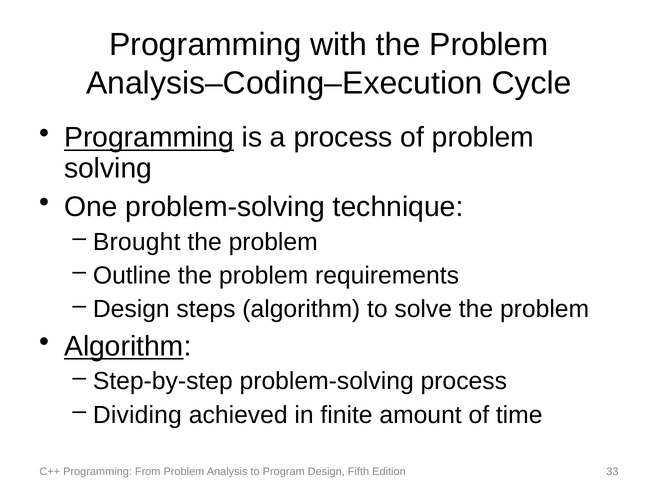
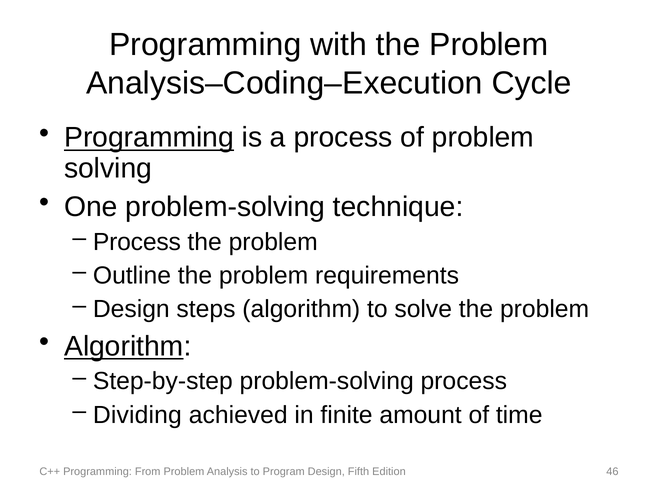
Brought at (137, 242): Brought -> Process
33: 33 -> 46
